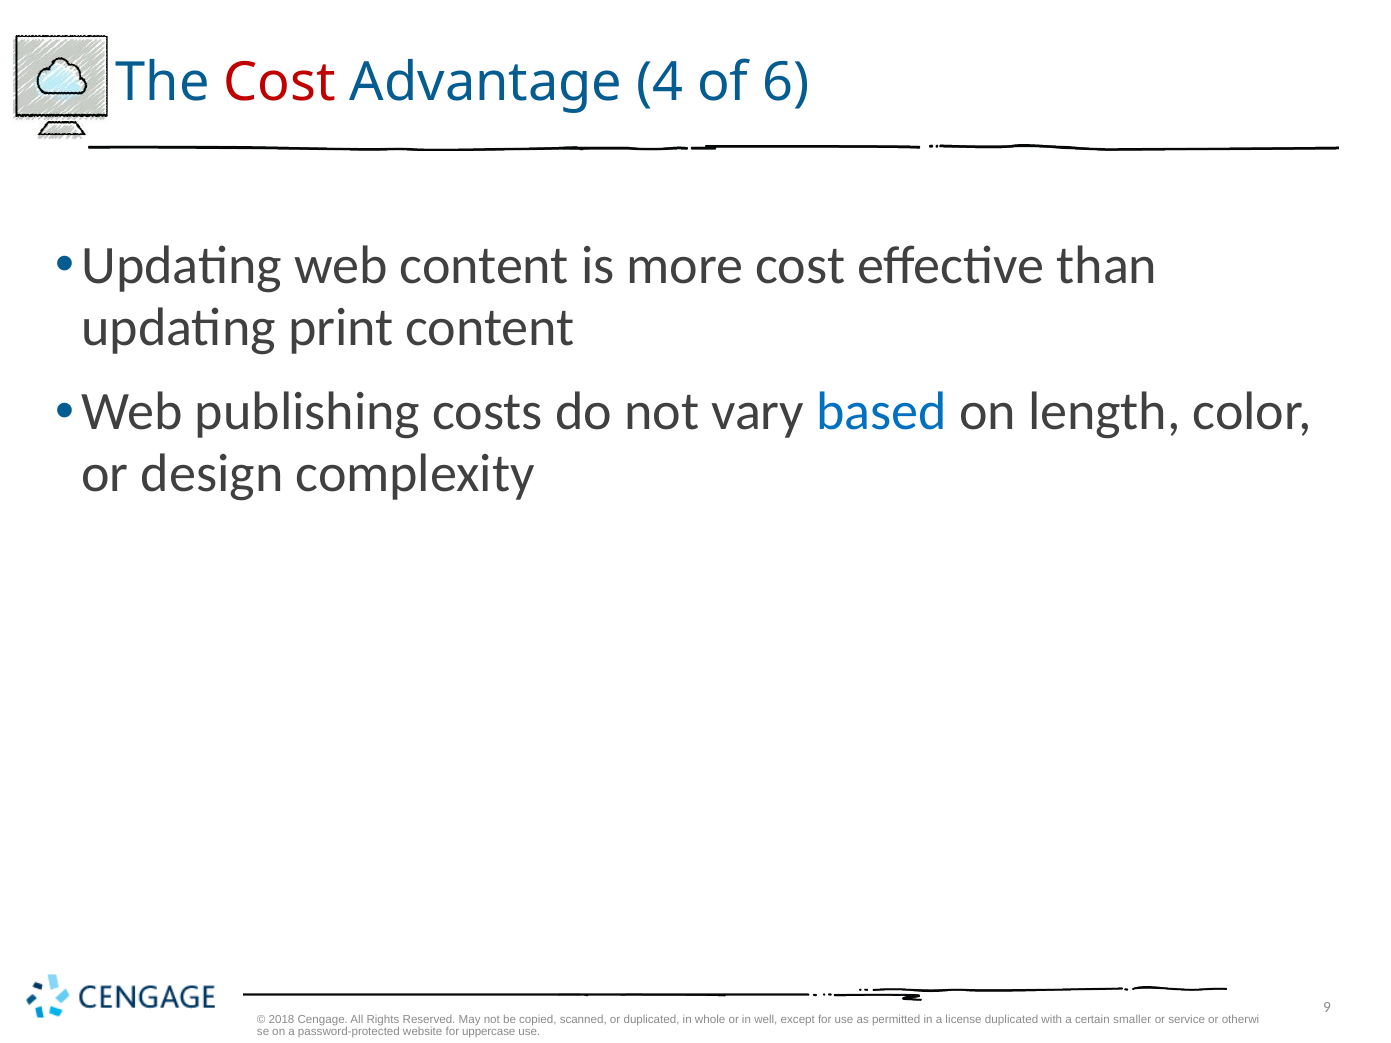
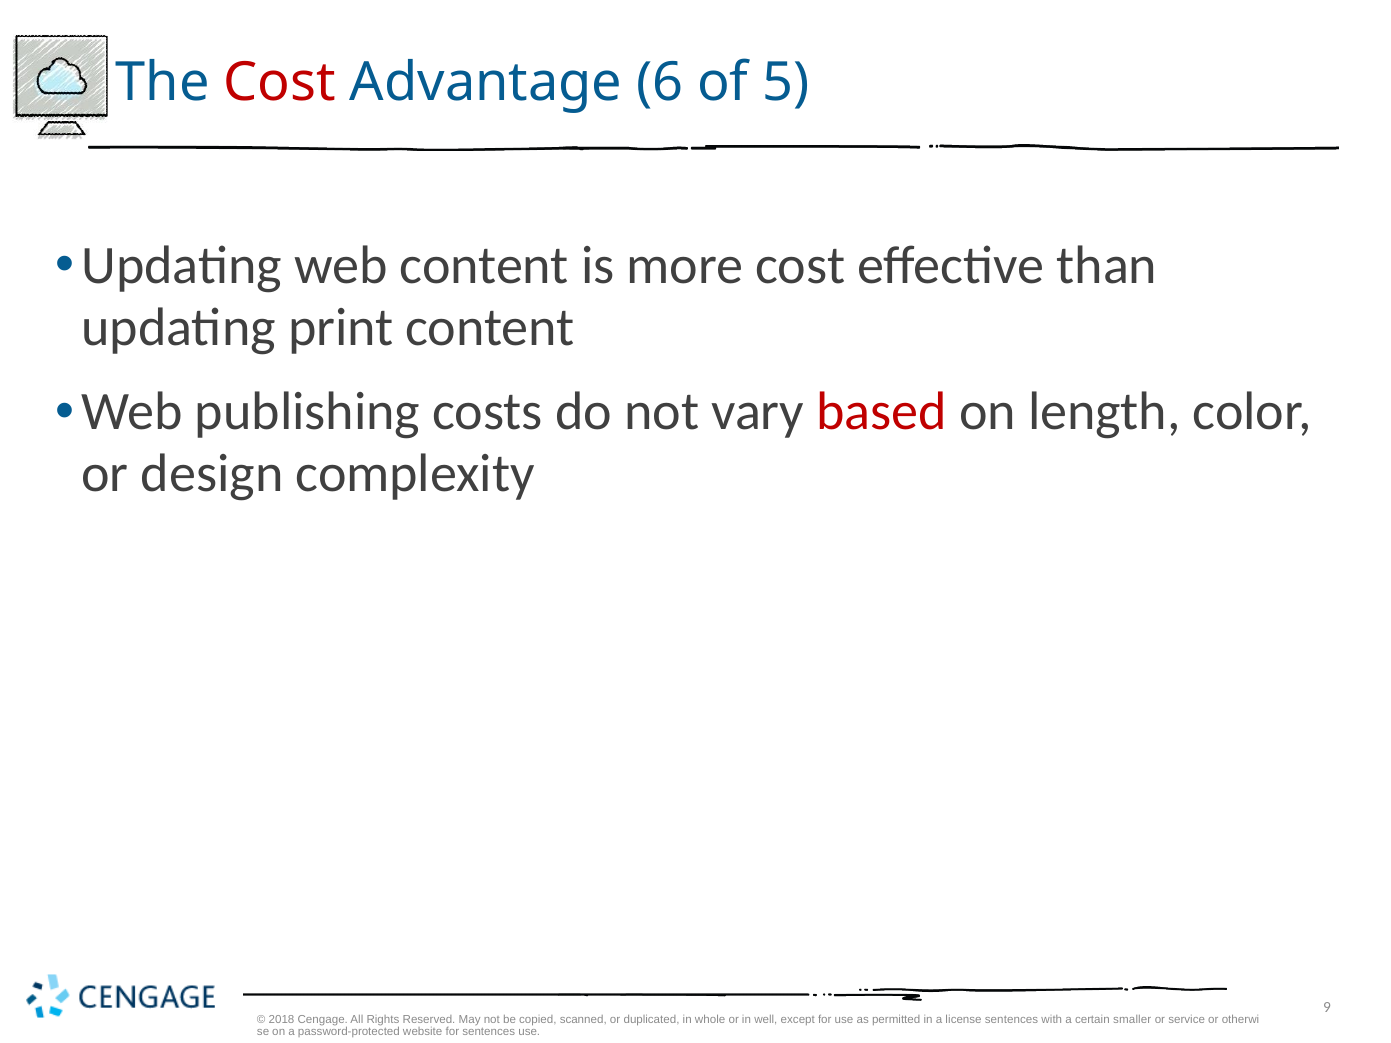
4: 4 -> 6
6: 6 -> 5
based colour: blue -> red
license duplicated: duplicated -> sentences
for uppercase: uppercase -> sentences
